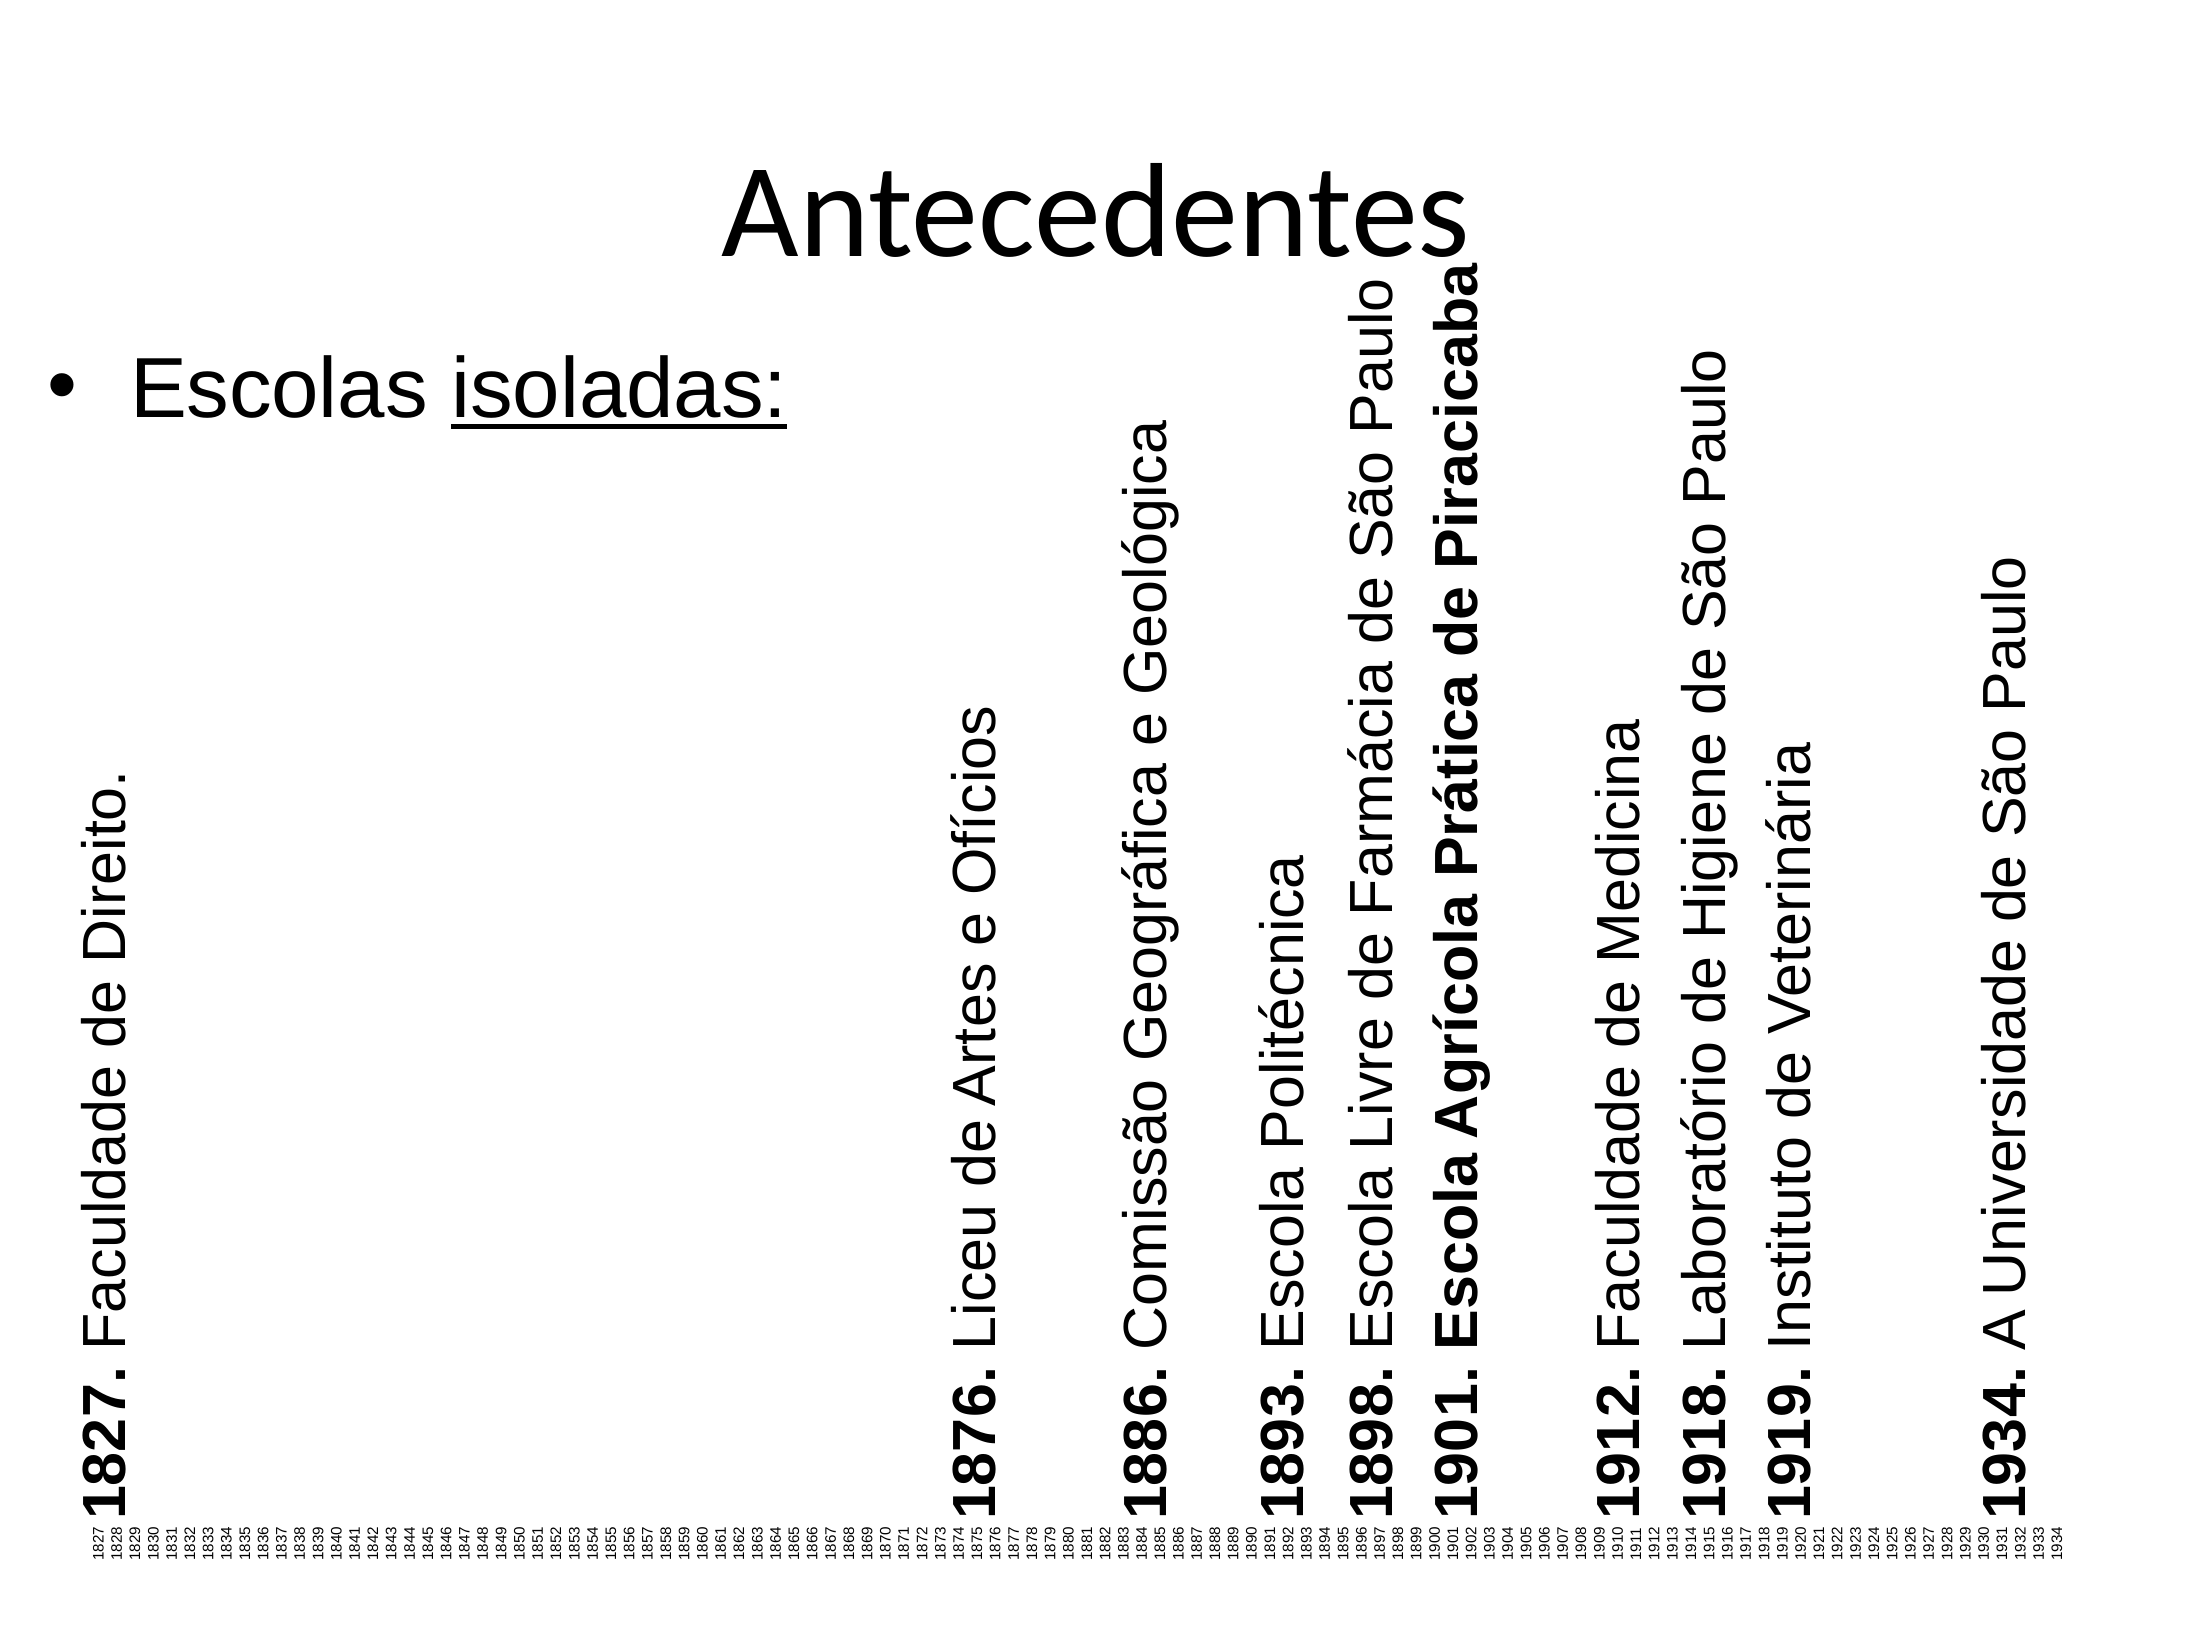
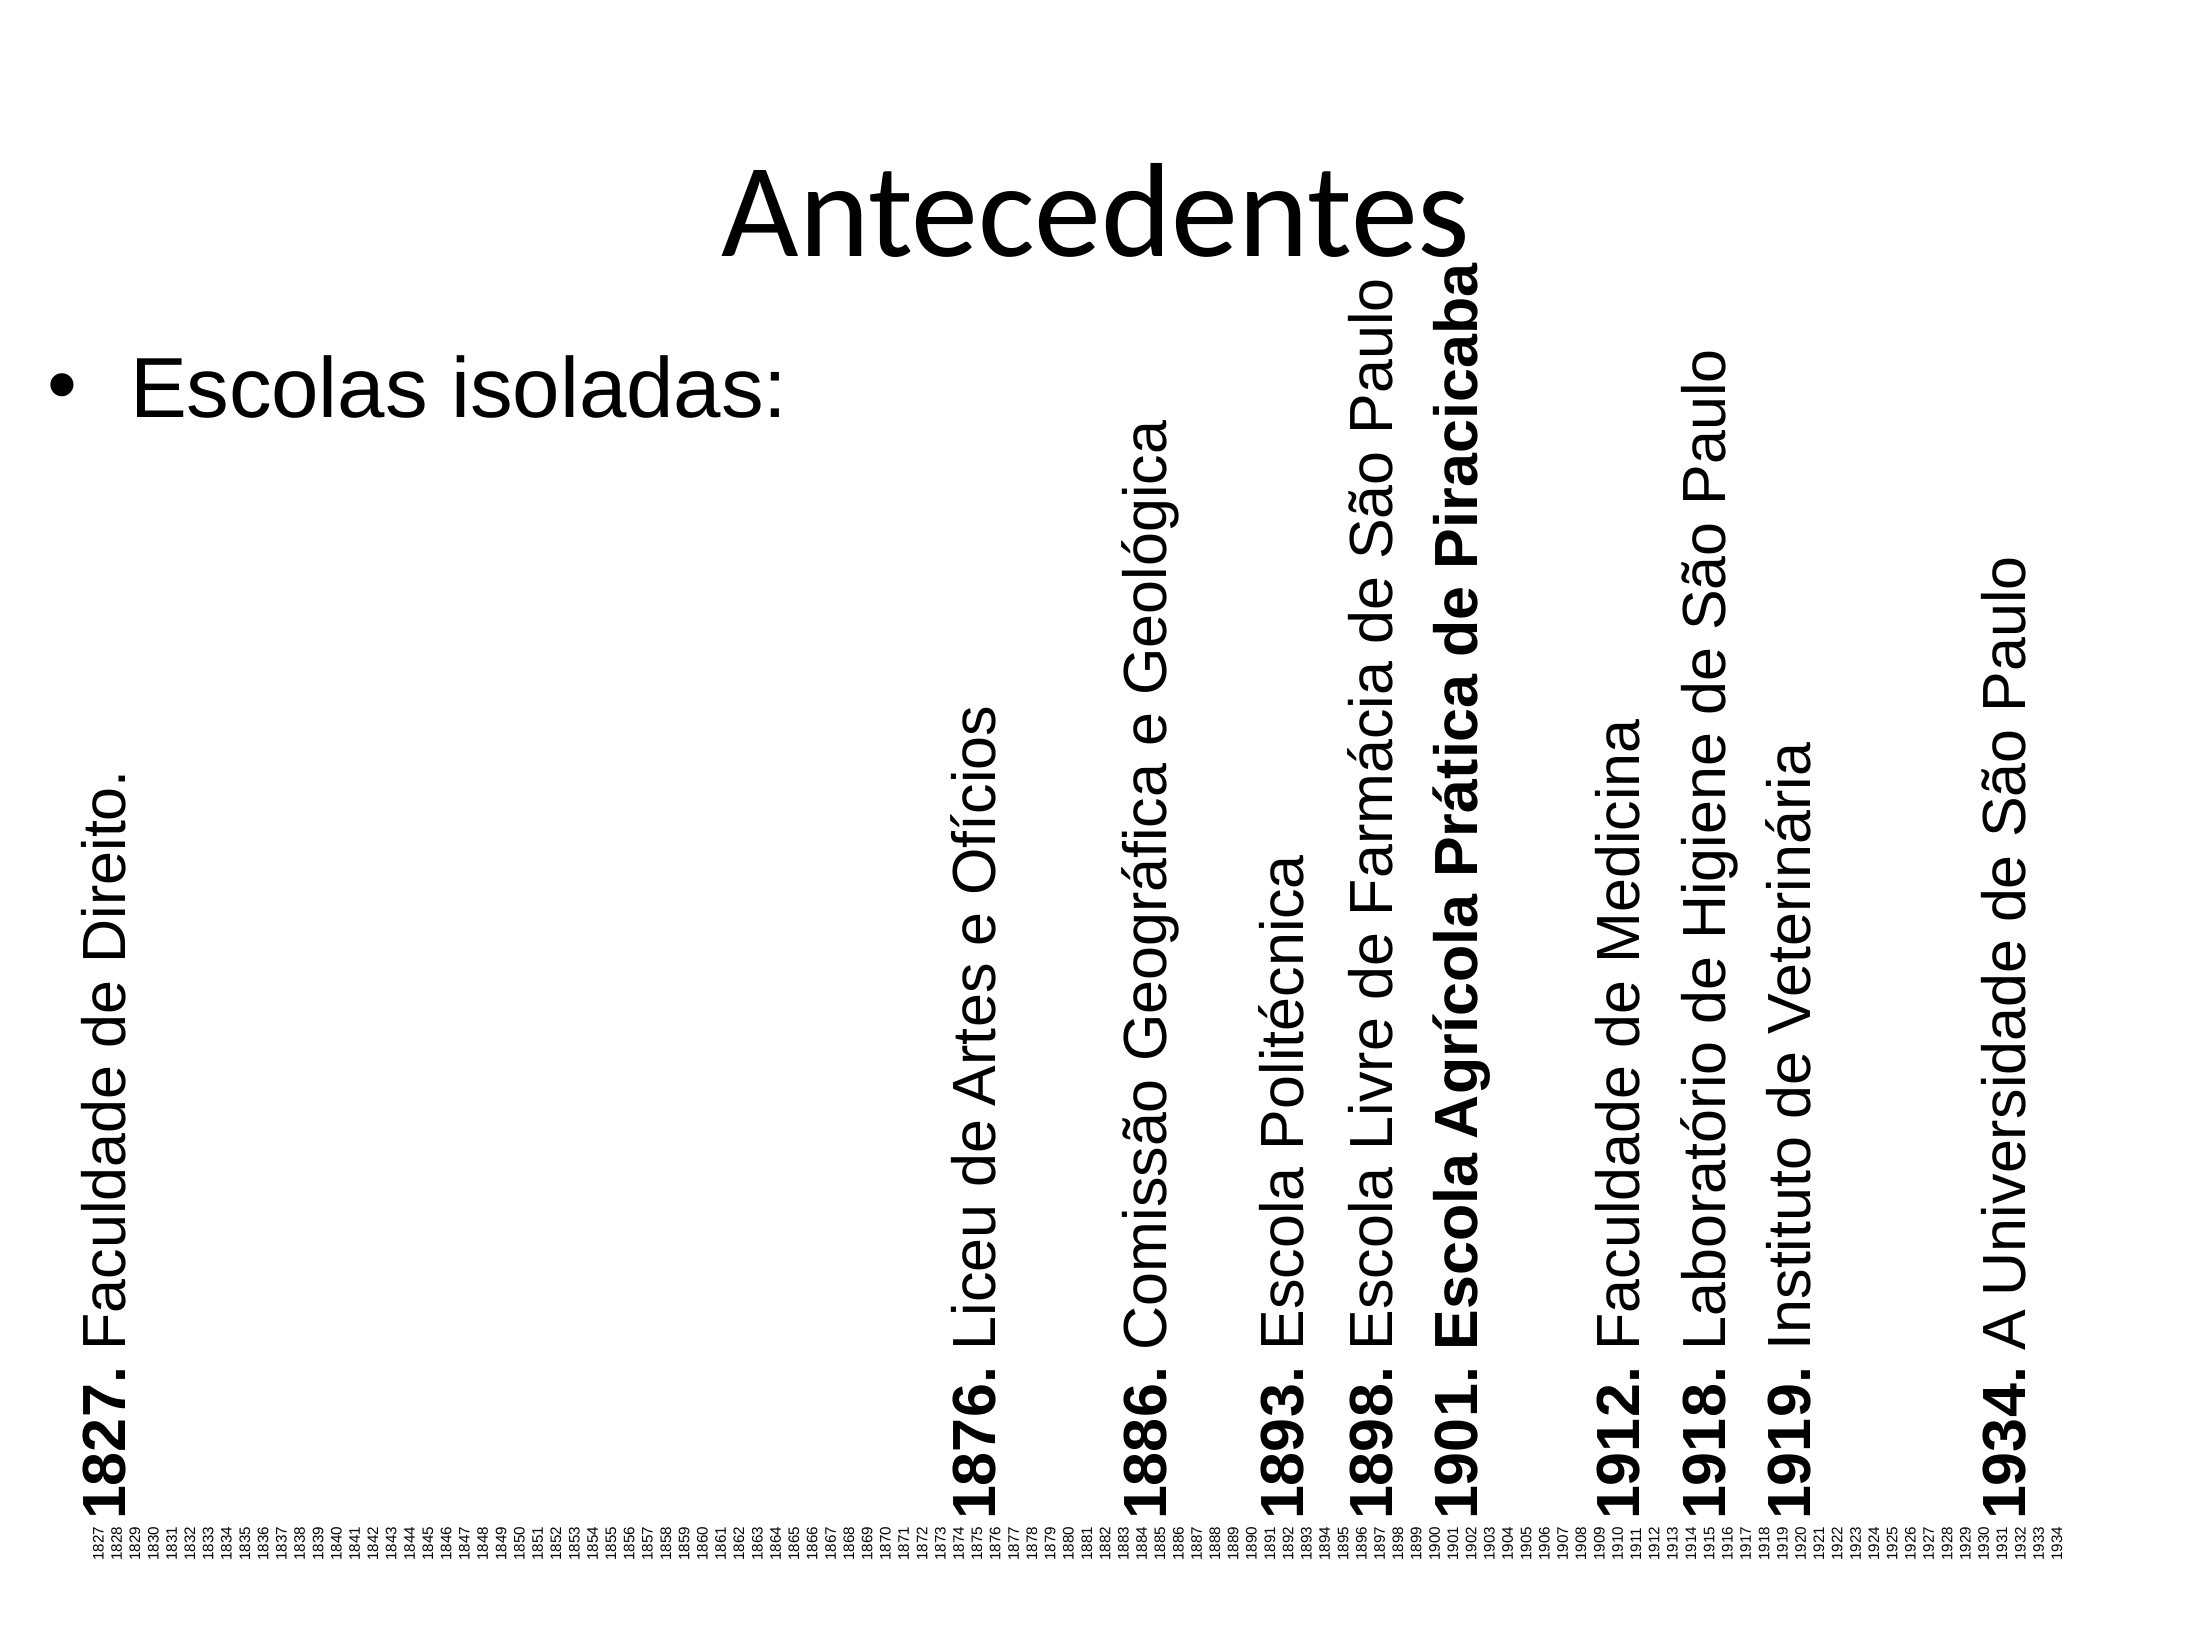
isoladas underline: present -> none
